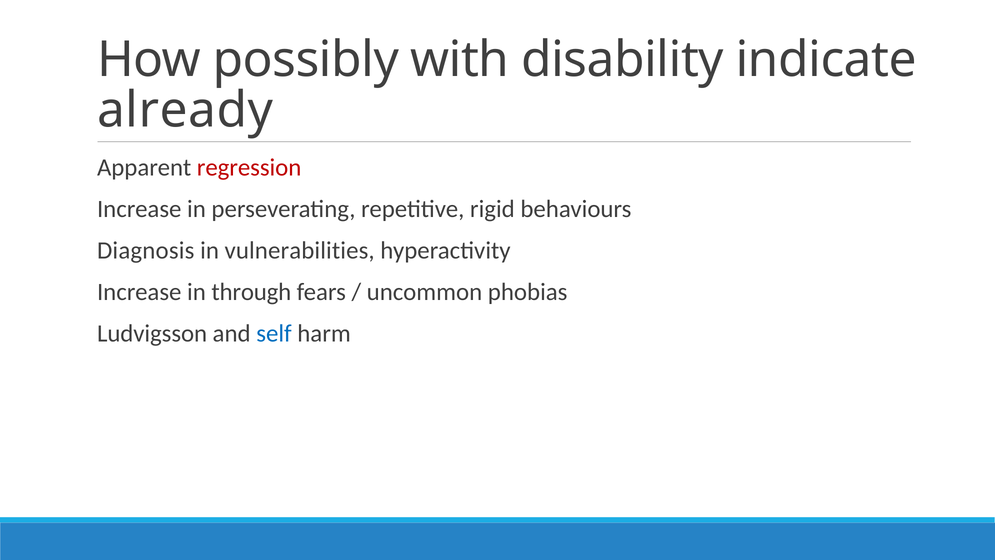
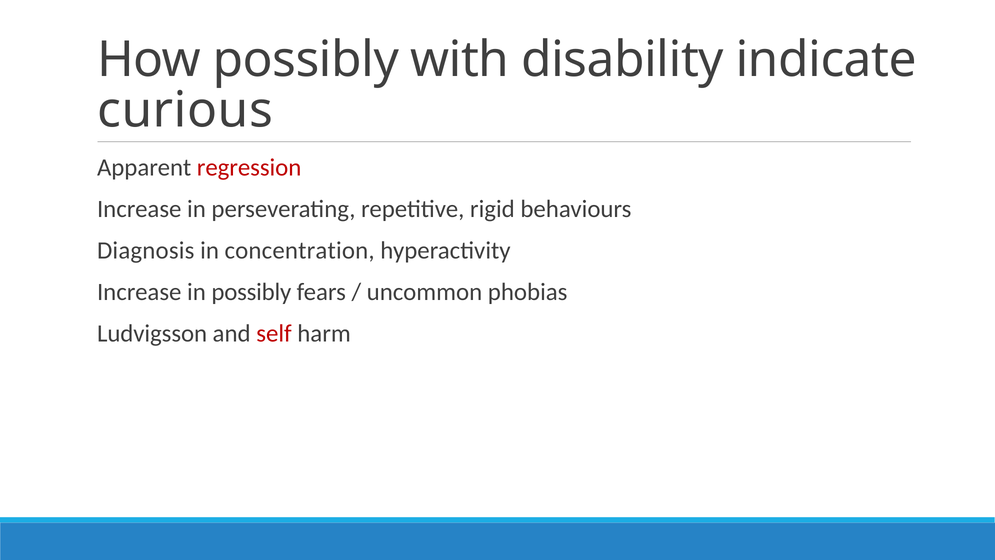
already: already -> curious
vulnerabilities: vulnerabilities -> concentration
in through: through -> possibly
self colour: blue -> red
